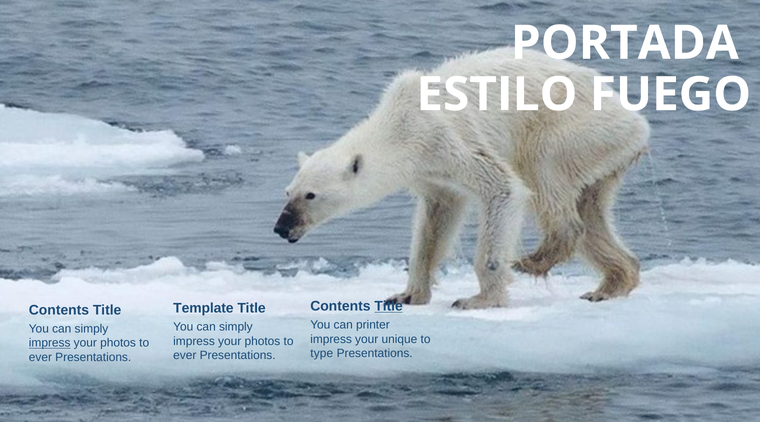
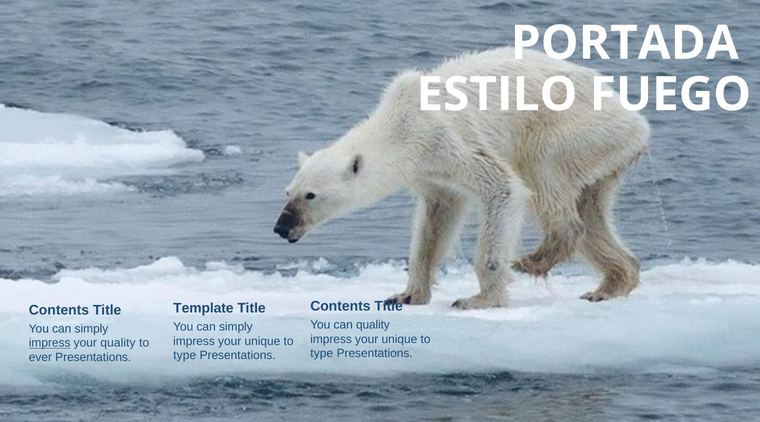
Title at (389, 306) underline: present -> none
can printer: printer -> quality
photos at (262, 341): photos -> unique
photos at (118, 343): photos -> quality
ever at (185, 356): ever -> type
